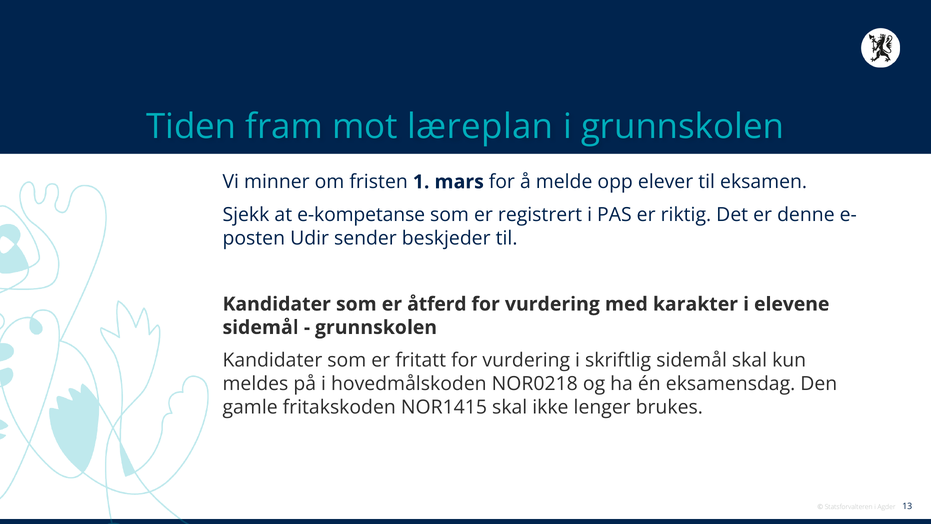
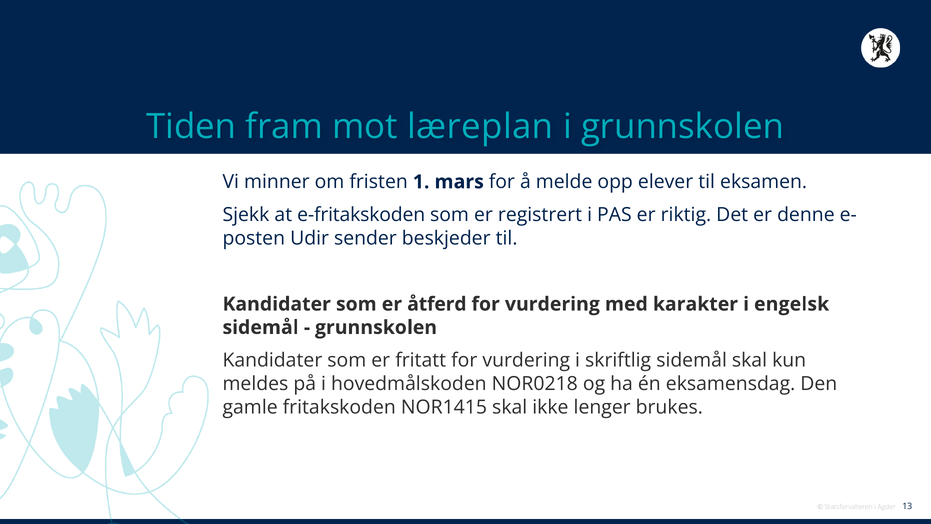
e-kompetanse: e-kompetanse -> e-fritakskoden
elevene: elevene -> engelsk
